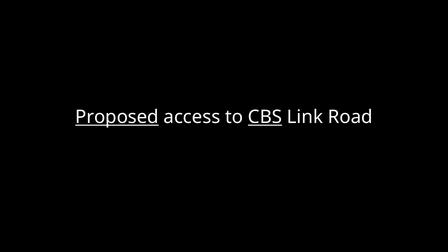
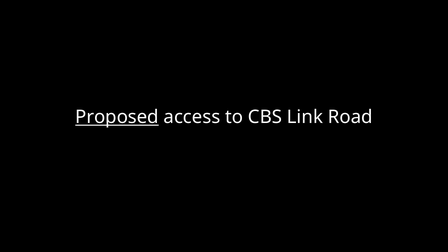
CBS underline: present -> none
